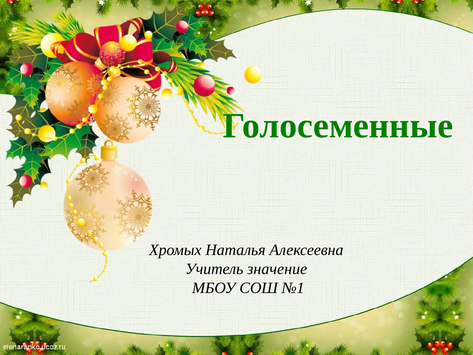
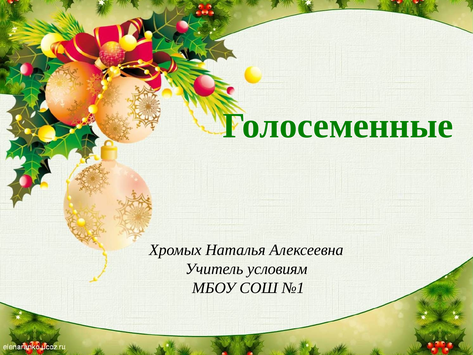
значение: значение -> условиям
